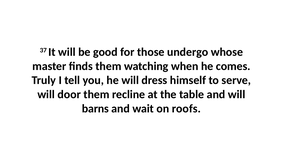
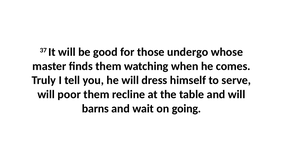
door: door -> poor
roofs: roofs -> going
